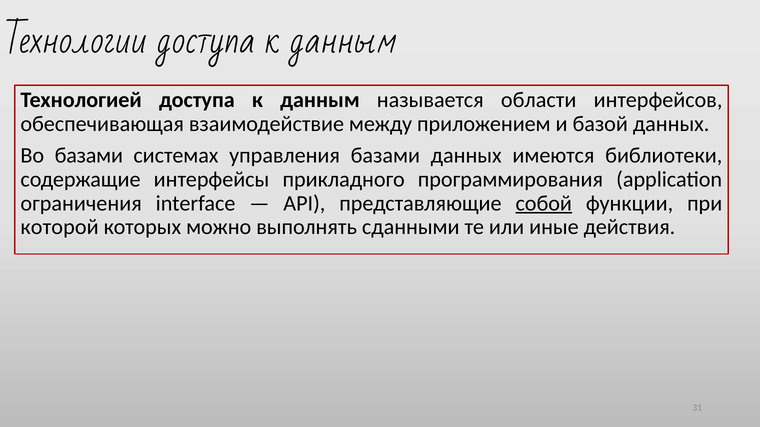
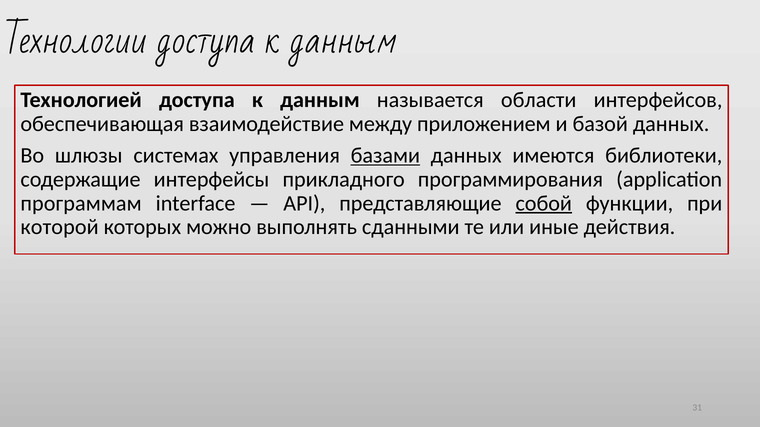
Во базами: базами -> шлюзы
базами at (385, 156) underline: none -> present
ограничения: ограничения -> программам
